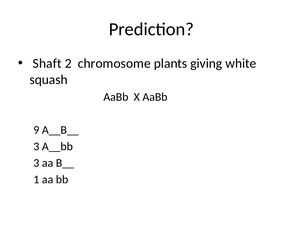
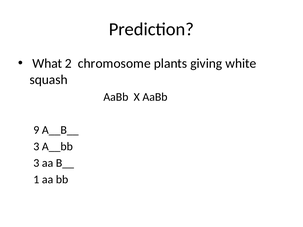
Shaft: Shaft -> What
